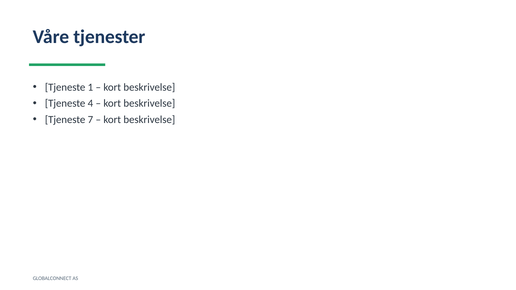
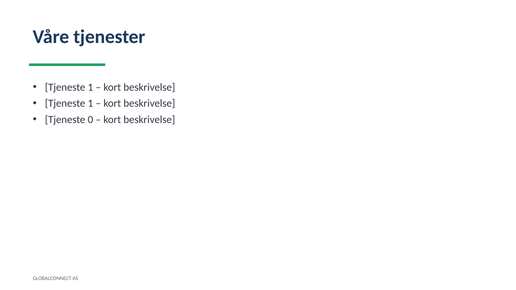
4 at (90, 104): 4 -> 1
7: 7 -> 0
